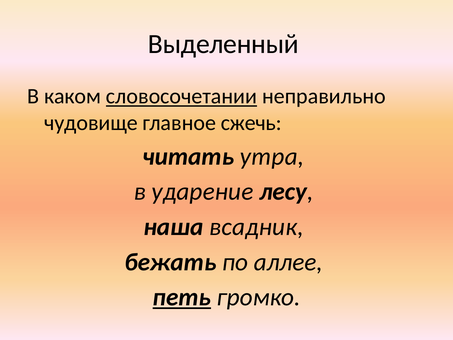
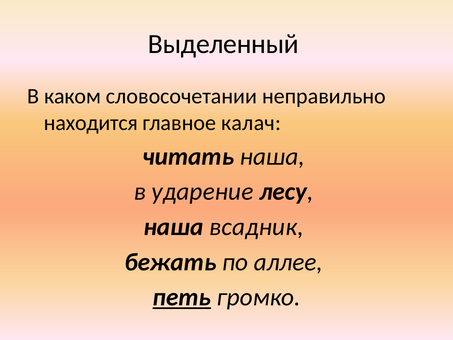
словосочетании underline: present -> none
чудовище: чудовище -> находится
сжечь: сжечь -> калач
читать утра: утра -> наша
